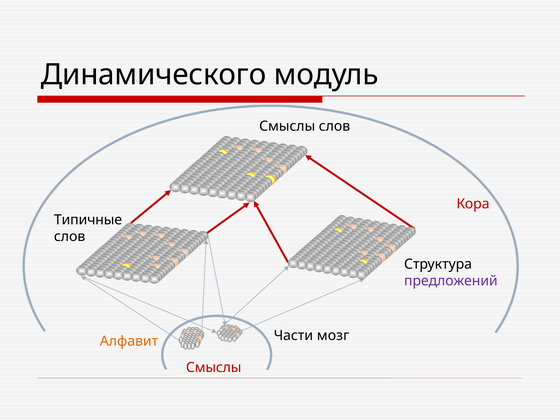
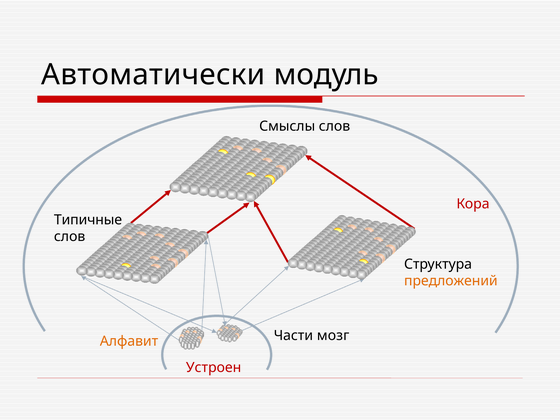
Динамического: Динамического -> Автоматически
предложений colour: purple -> orange
Смыслы at (214, 368): Смыслы -> Устроен
